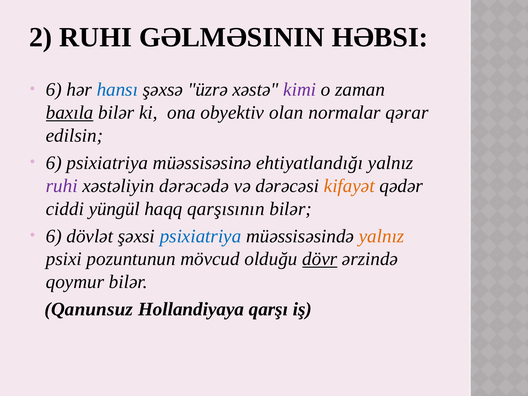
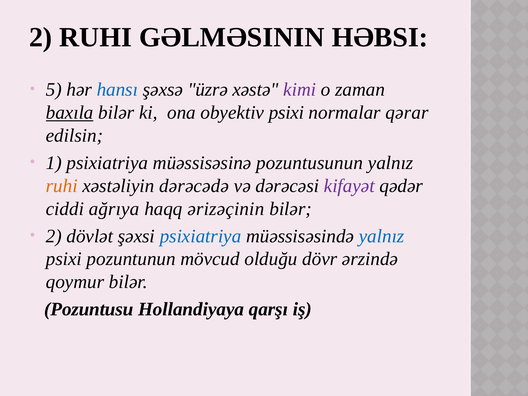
6 at (54, 90): 6 -> 5
obyektiv olan: olan -> psixi
6 at (54, 163): 6 -> 1
ehtiyatlandığı: ehtiyatlandığı -> pozuntusunun
ruhi at (62, 186) colour: purple -> orange
kifayət colour: orange -> purple
yüngül: yüngül -> ağrıya
qarşısının: qarşısının -> ərizəçinin
6 at (54, 236): 6 -> 2
yalnız at (382, 236) colour: orange -> blue
dövr underline: present -> none
Qanunsuz: Qanunsuz -> Pozuntusu
